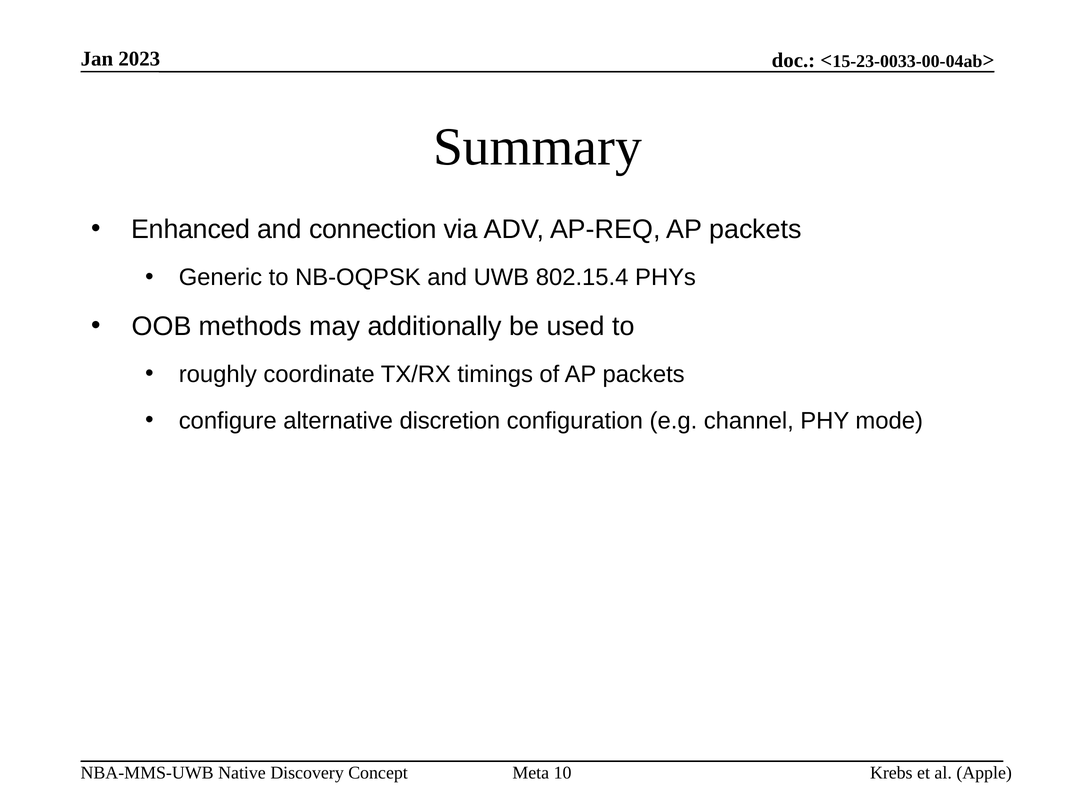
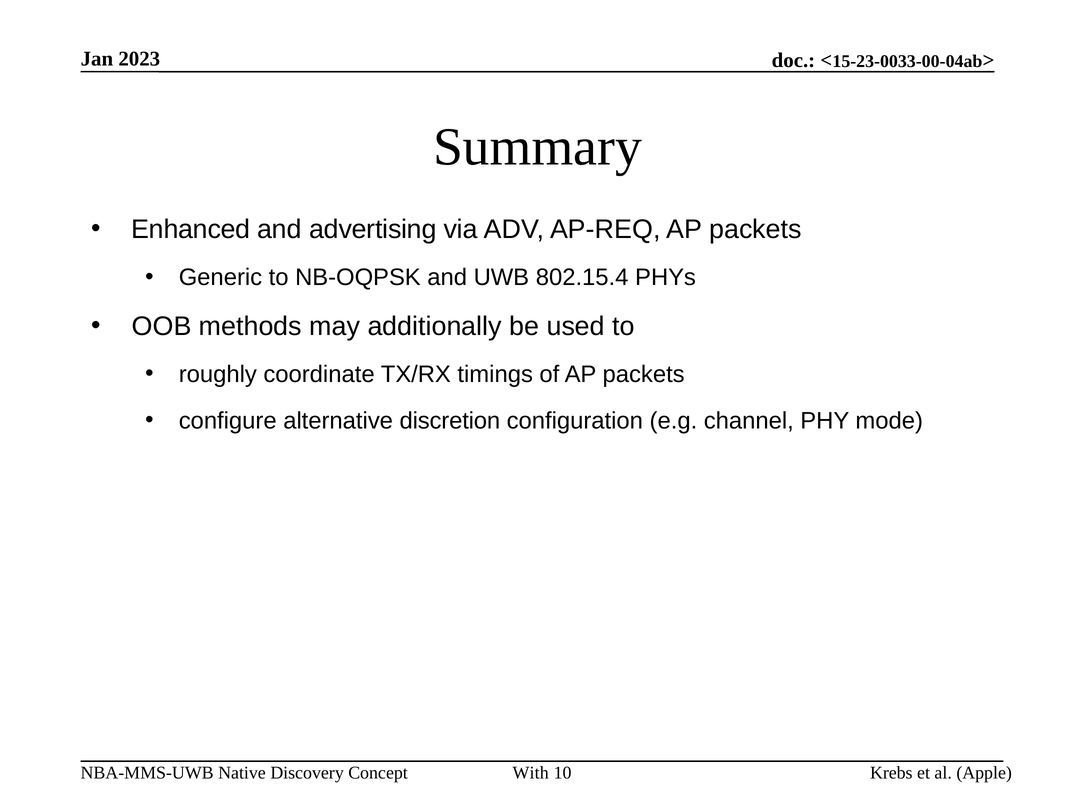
connection: connection -> advertising
Meta: Meta -> With
